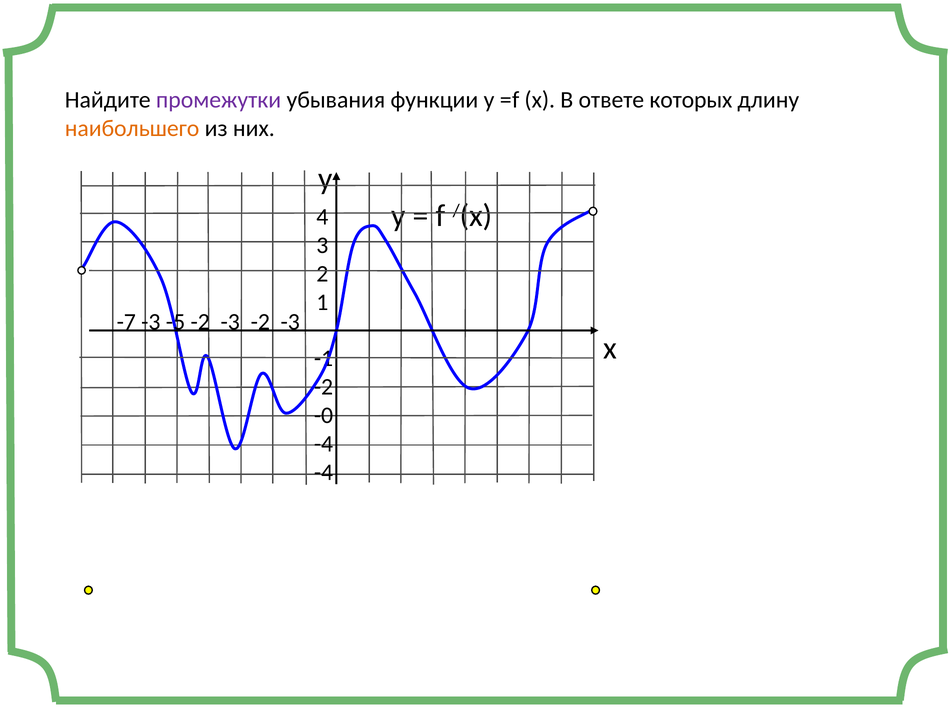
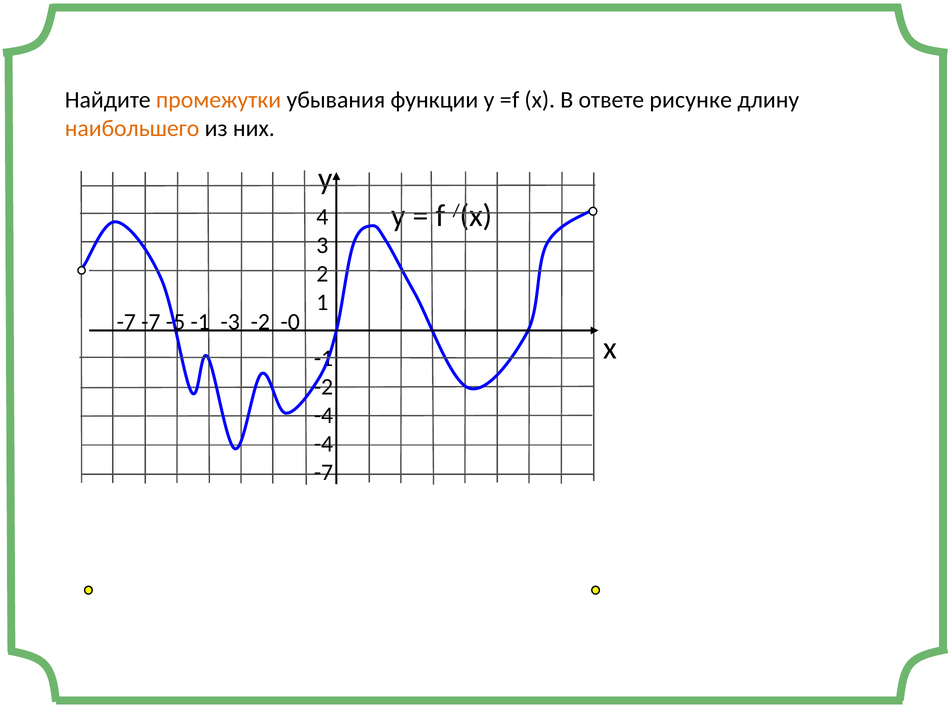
промежутки colour: purple -> orange
которых: которых -> рисунке
-7 -3: -3 -> -7
-5 -2: -2 -> -1
-3 -2 -3: -3 -> -0
-0 at (324, 416): -0 -> -4
-4 at (324, 473): -4 -> -7
